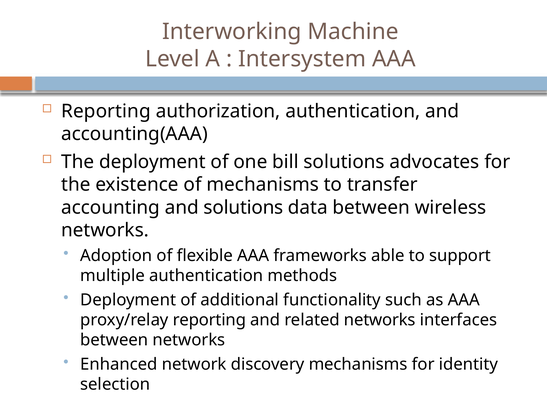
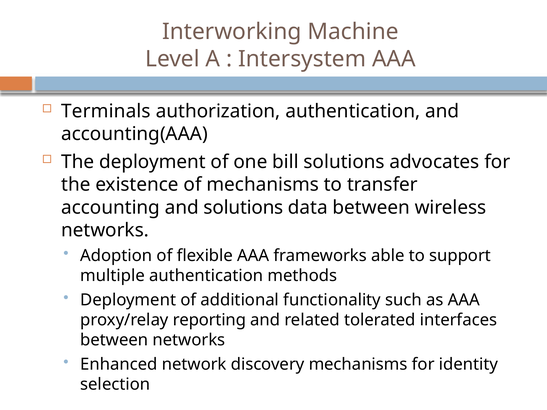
Reporting at (106, 111): Reporting -> Terminals
related networks: networks -> tolerated
